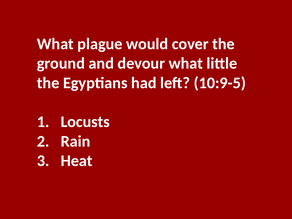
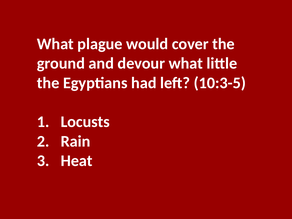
10:9-5: 10:9-5 -> 10:3-5
